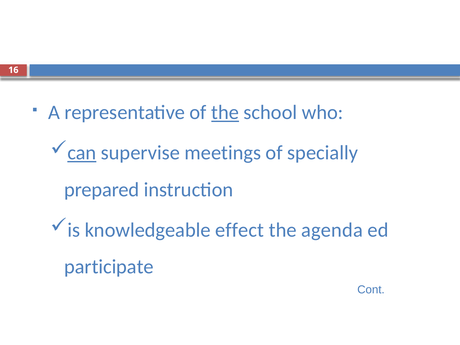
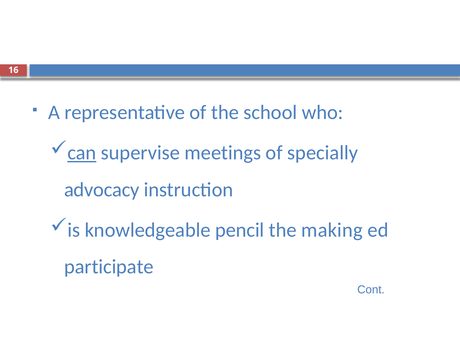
the at (225, 113) underline: present -> none
prepared: prepared -> advocacy
effect: effect -> pencil
agenda: agenda -> making
